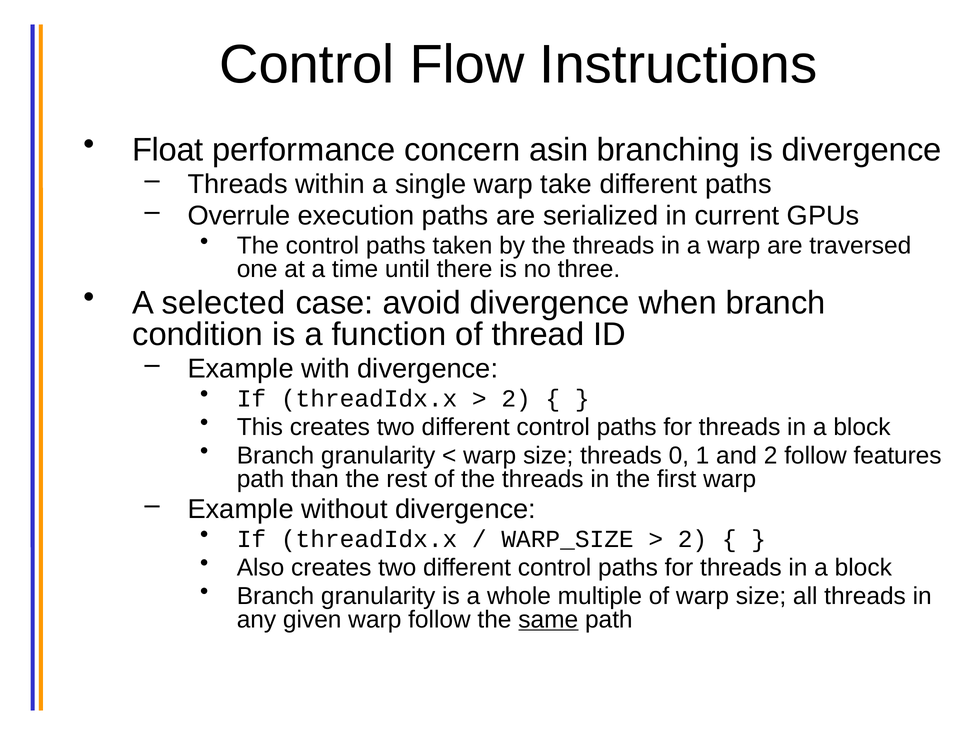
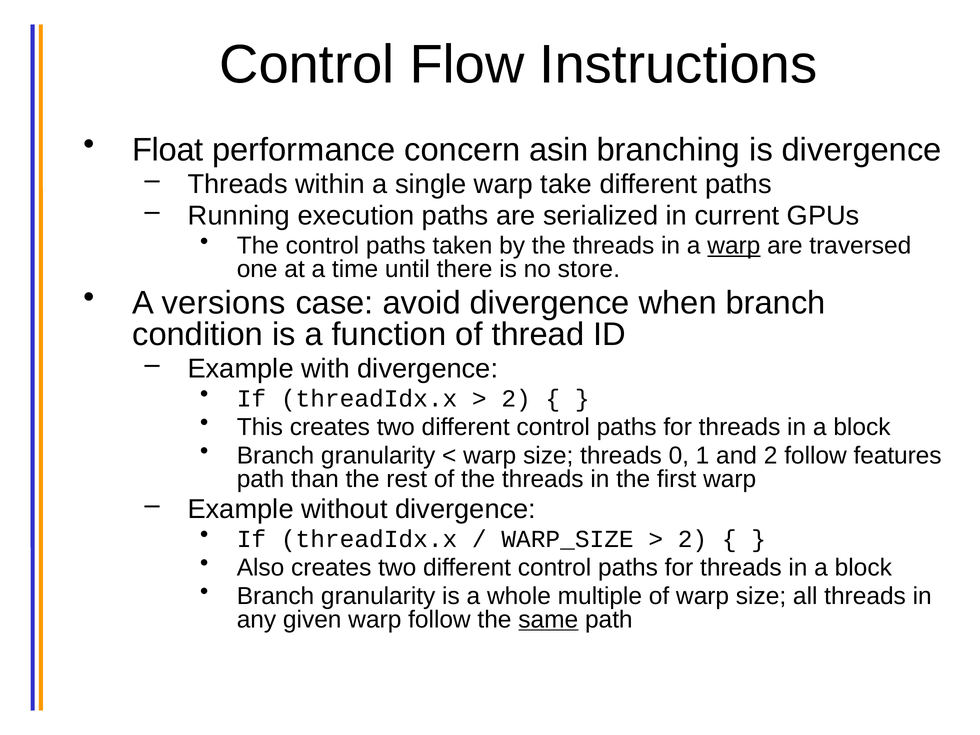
Overrule: Overrule -> Running
warp at (734, 246) underline: none -> present
three: three -> store
selected: selected -> versions
